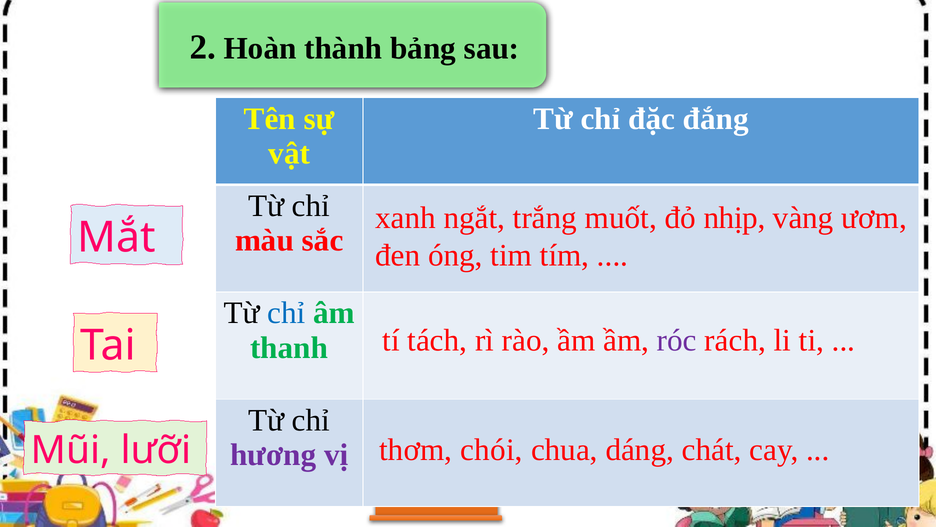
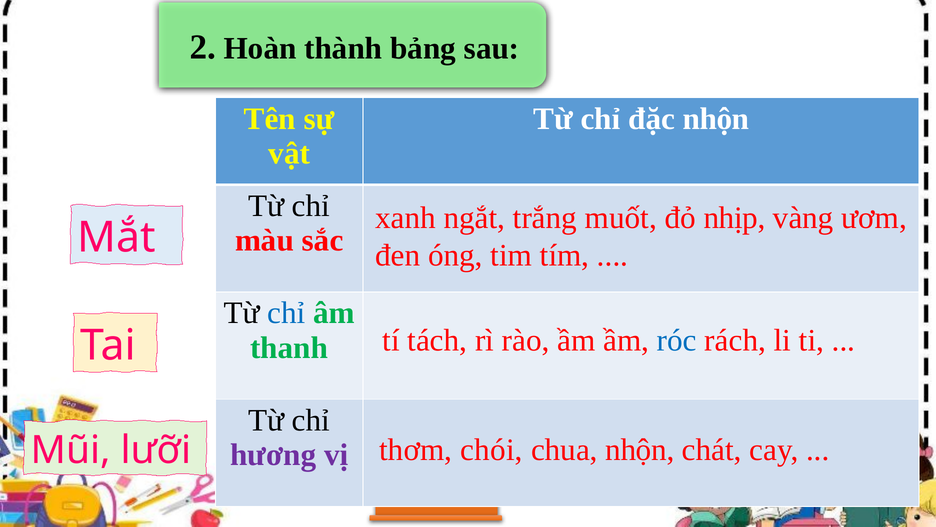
đặc đắng: đắng -> nhộn
róc colour: purple -> blue
chua dáng: dáng -> nhộn
